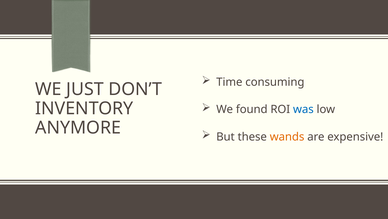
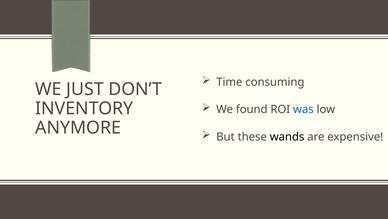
wands colour: orange -> black
